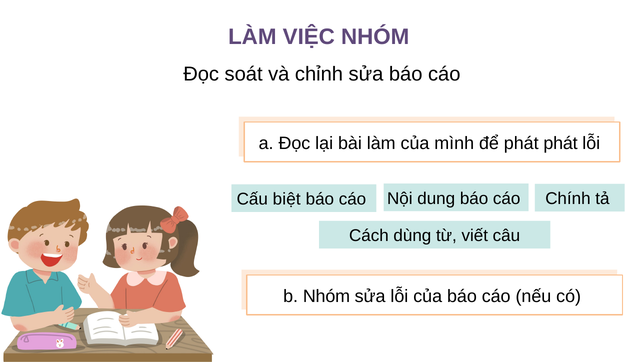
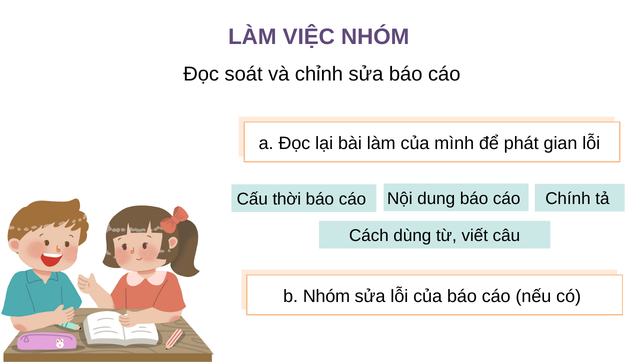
phát phát: phát -> gian
biệt: biệt -> thời
